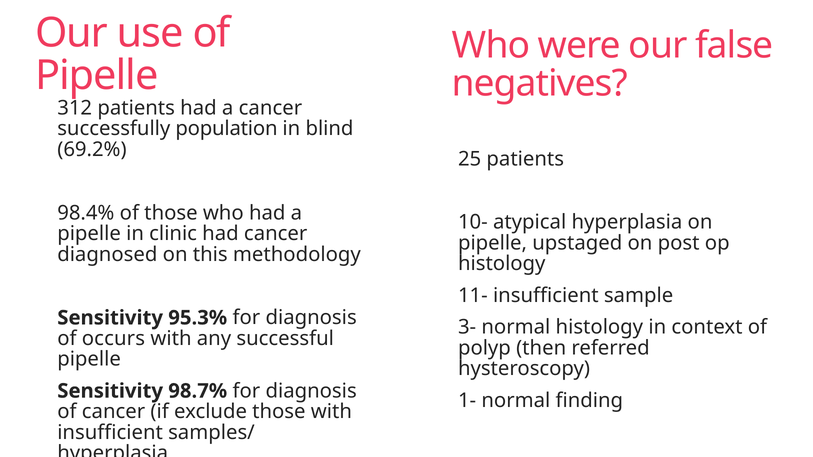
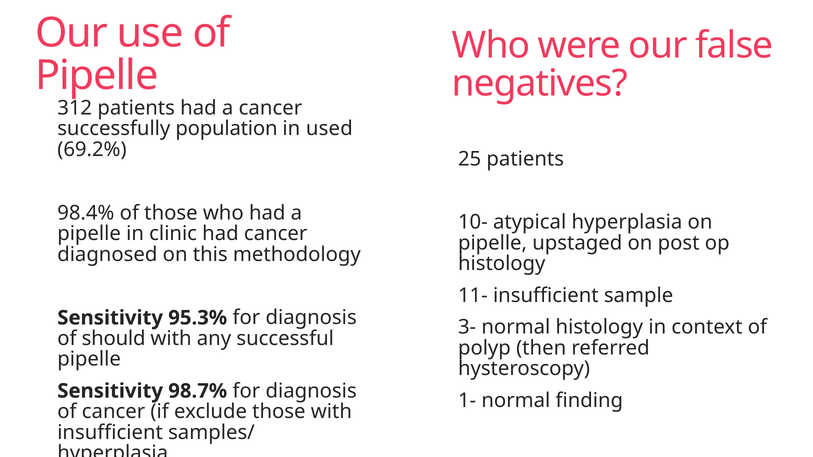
blind: blind -> used
occurs: occurs -> should
